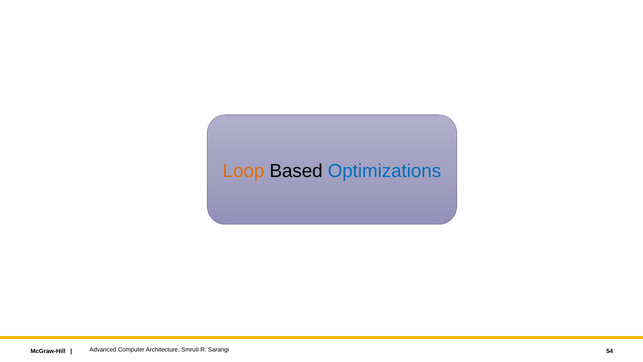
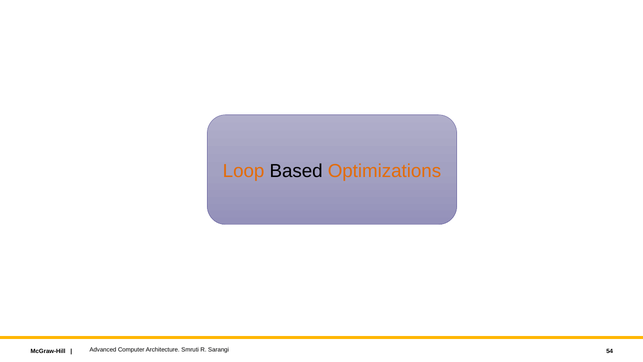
Optimizations colour: blue -> orange
